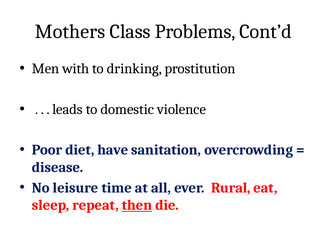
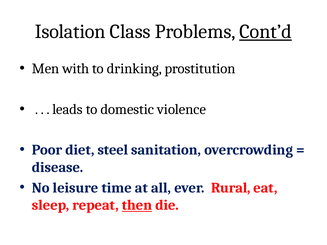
Mothers: Mothers -> Isolation
Cont’d underline: none -> present
have: have -> steel
